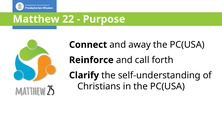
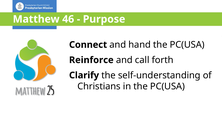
22: 22 -> 46
away: away -> hand
